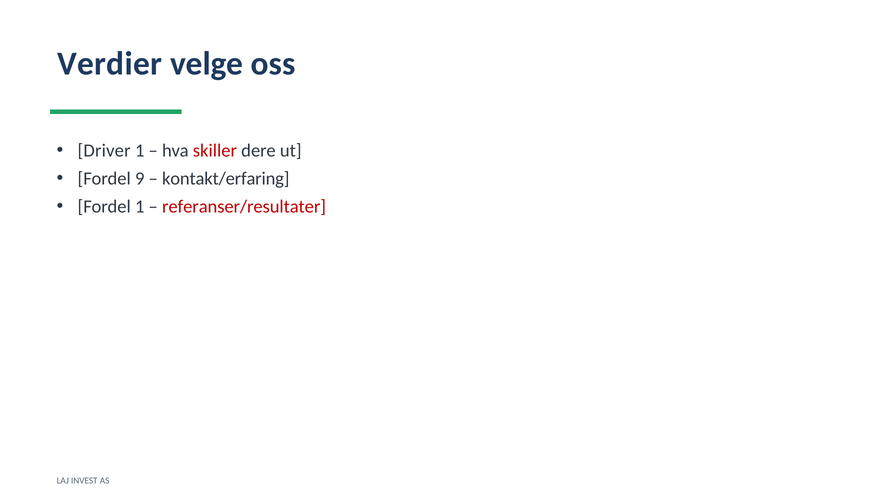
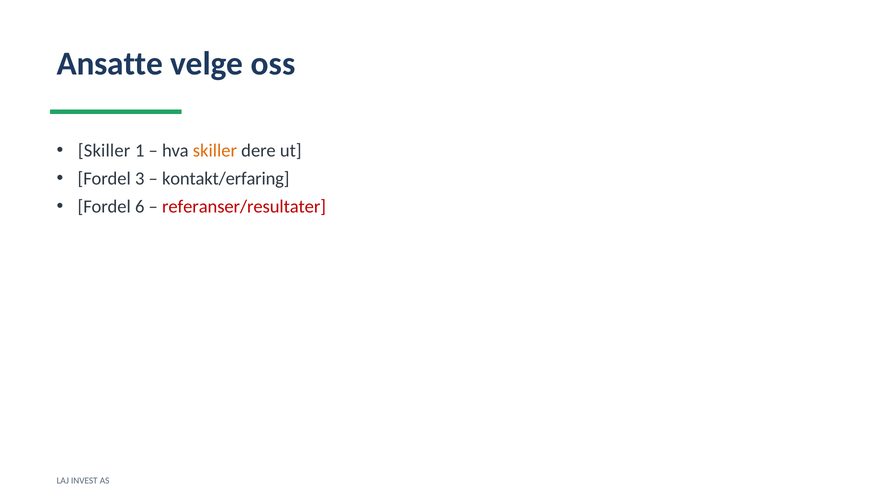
Verdier: Verdier -> Ansatte
Driver at (104, 151): Driver -> Skiller
skiller at (215, 151) colour: red -> orange
9: 9 -> 3
Fordel 1: 1 -> 6
